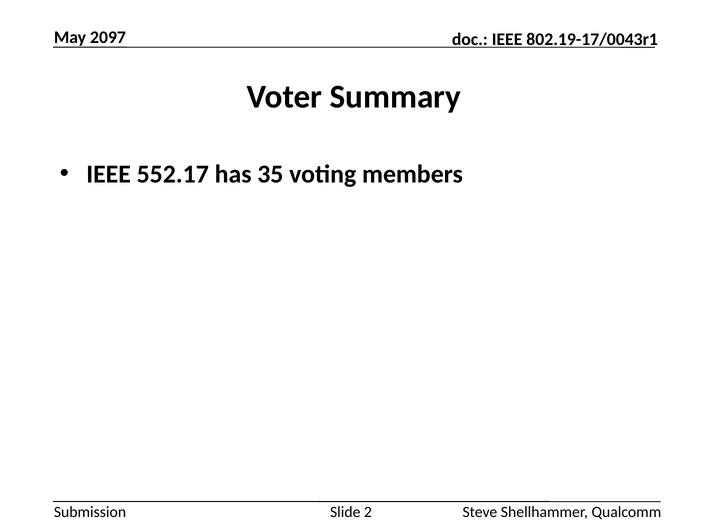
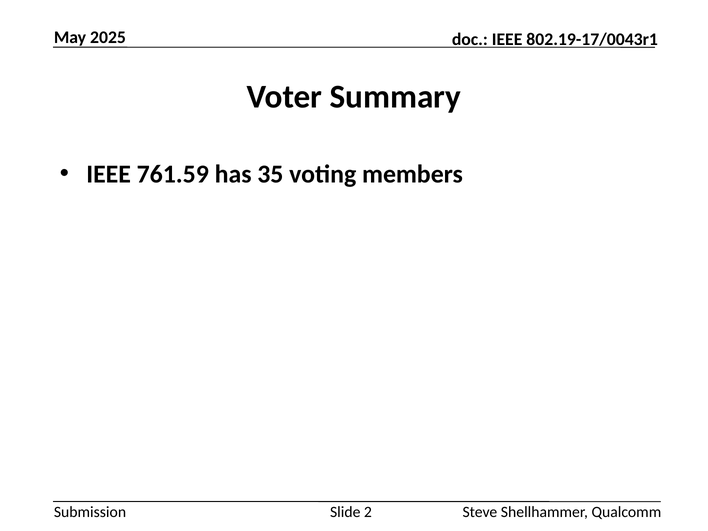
2097: 2097 -> 2025
552.17: 552.17 -> 761.59
